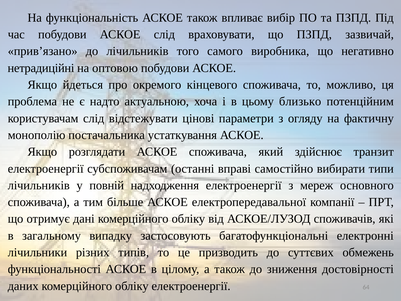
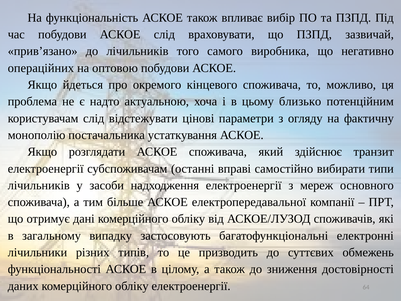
нетрадиційні: нетрадиційні -> операційних
повній: повній -> засоби
